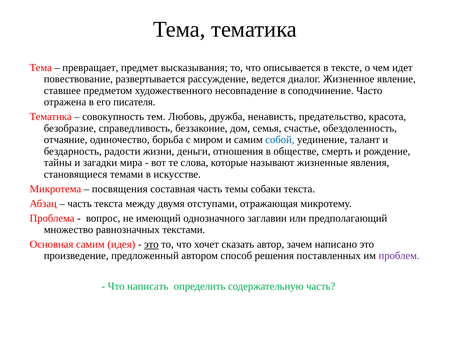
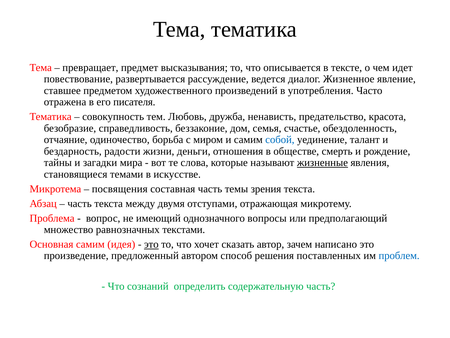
несовпадение: несовпадение -> произведений
соподчинение: соподчинение -> употребления
жизненные underline: none -> present
собаки: собаки -> зрения
заглавии: заглавии -> вопросы
проблем colour: purple -> blue
написать: написать -> сознаний
